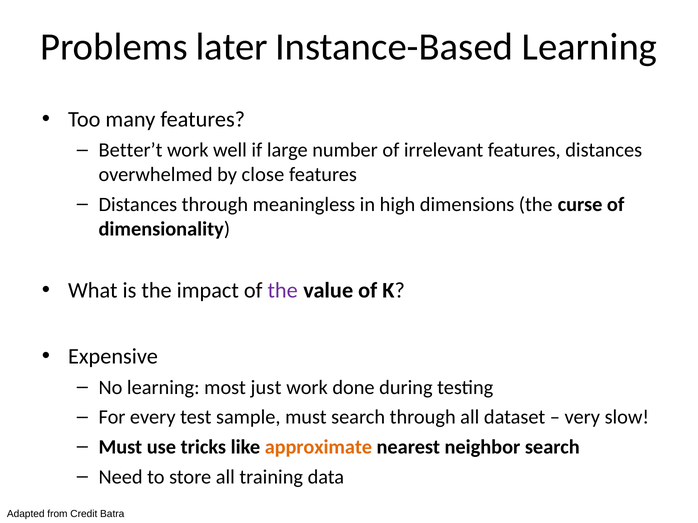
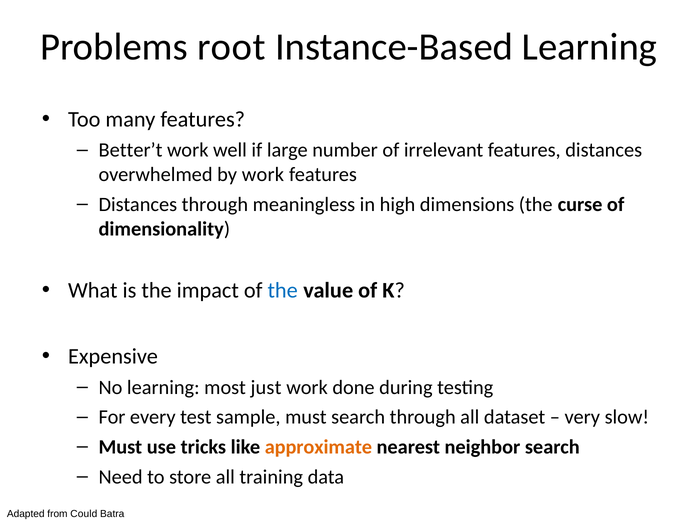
later: later -> root
by close: close -> work
the at (283, 291) colour: purple -> blue
Credit: Credit -> Could
